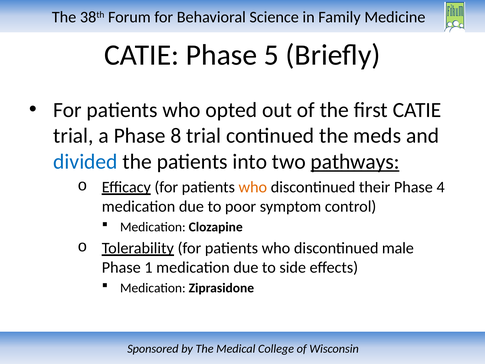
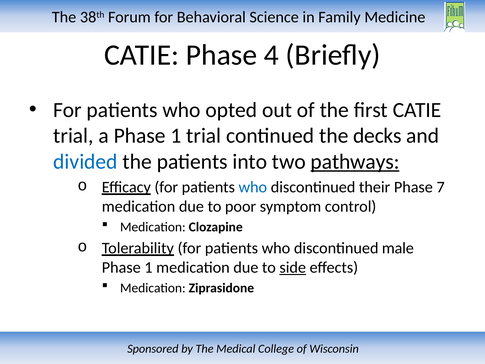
5: 5 -> 4
a Phase 8: 8 -> 1
meds: meds -> decks
who at (253, 187) colour: orange -> blue
4: 4 -> 7
side underline: none -> present
